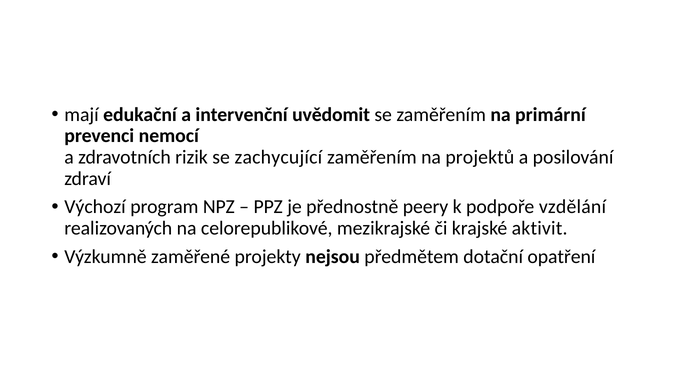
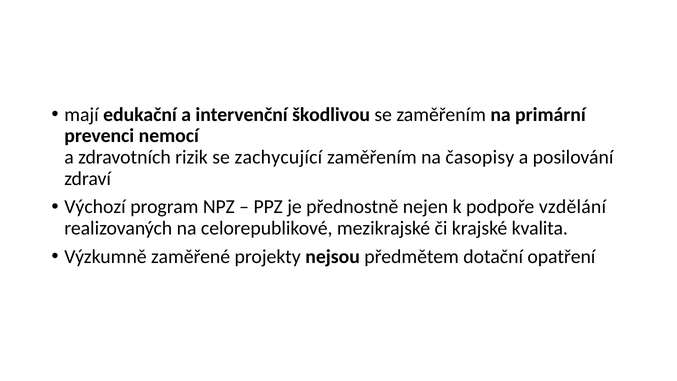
uvědomit: uvědomit -> škodlivou
projektů: projektů -> časopisy
peery: peery -> nejen
aktivit: aktivit -> kvalita
